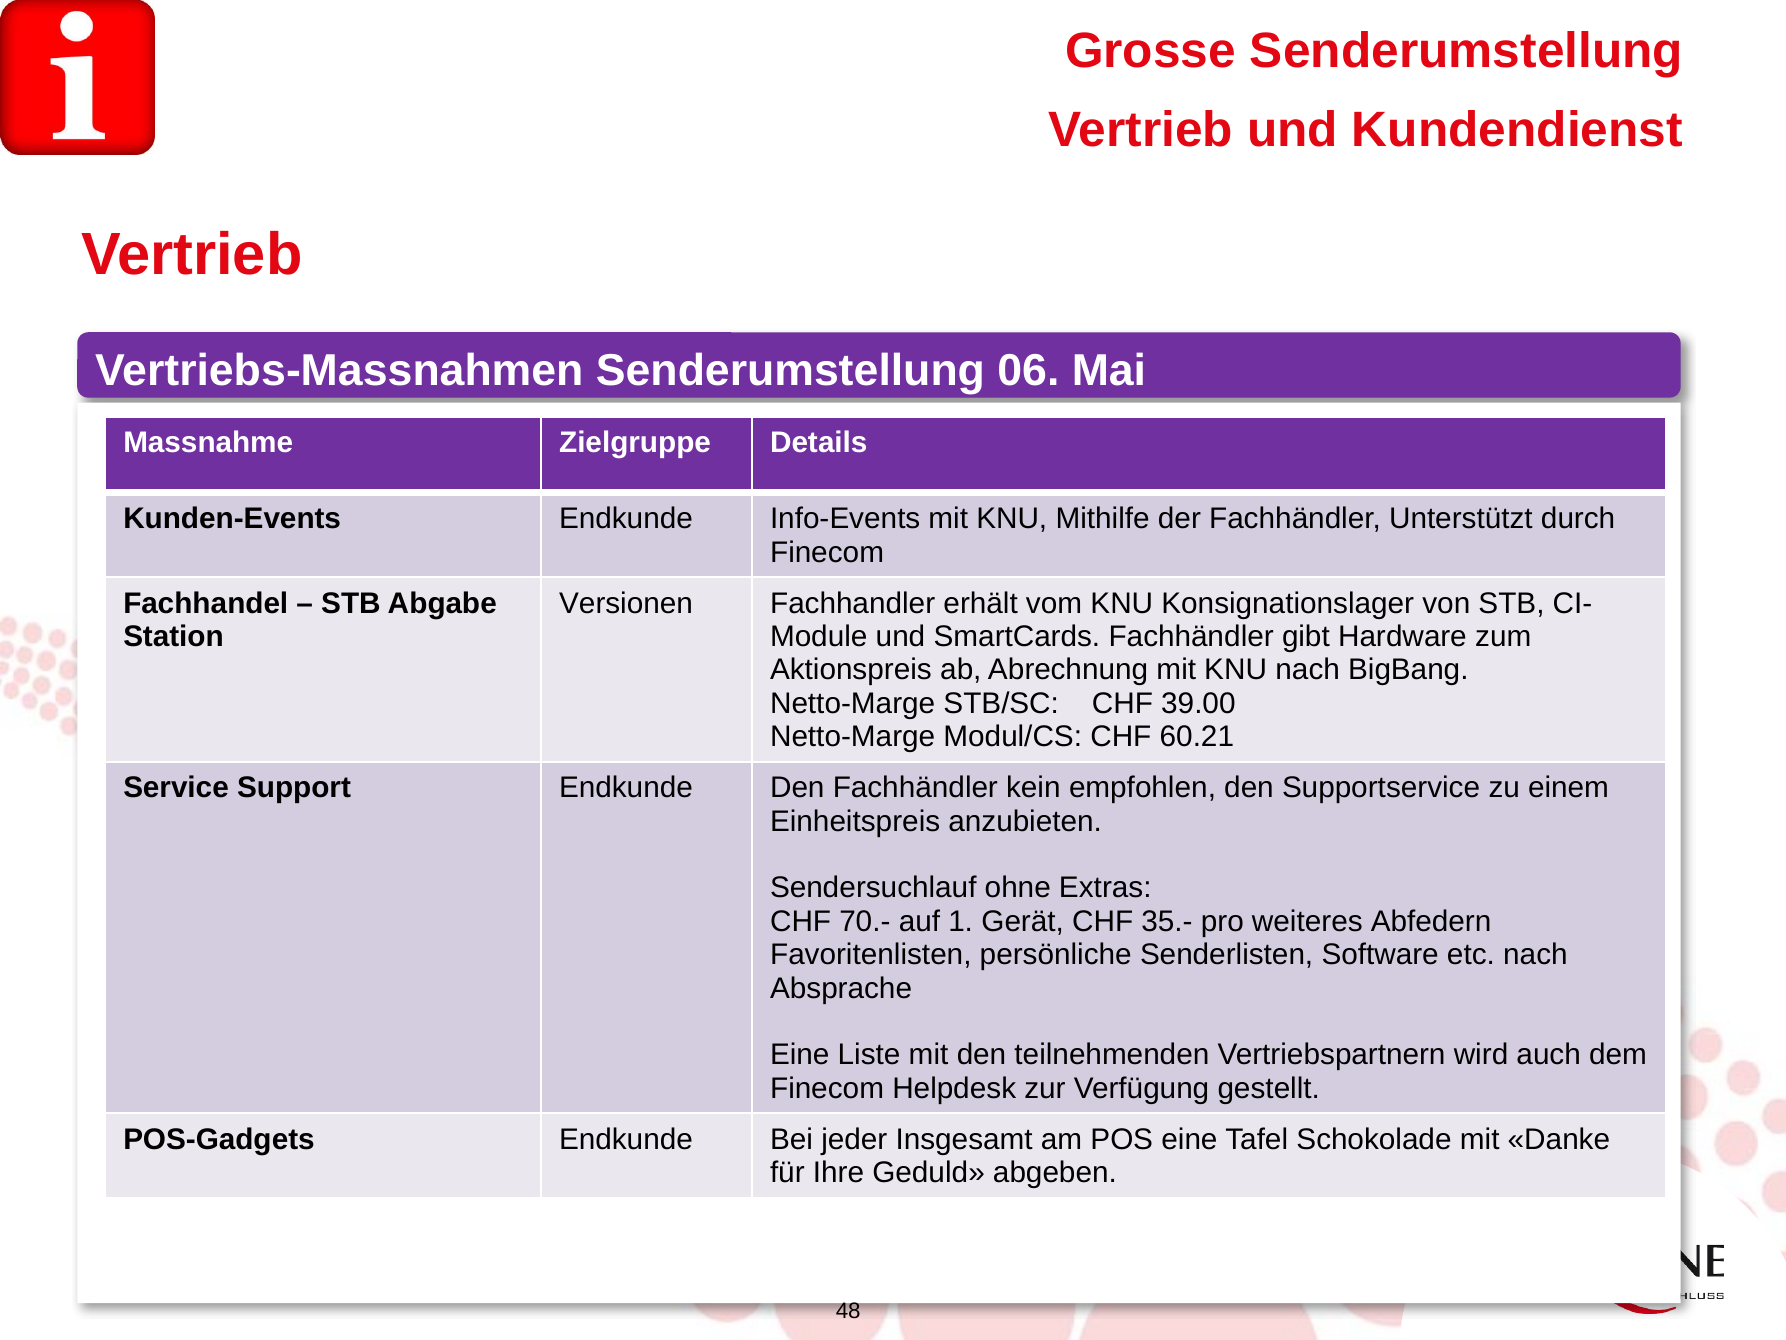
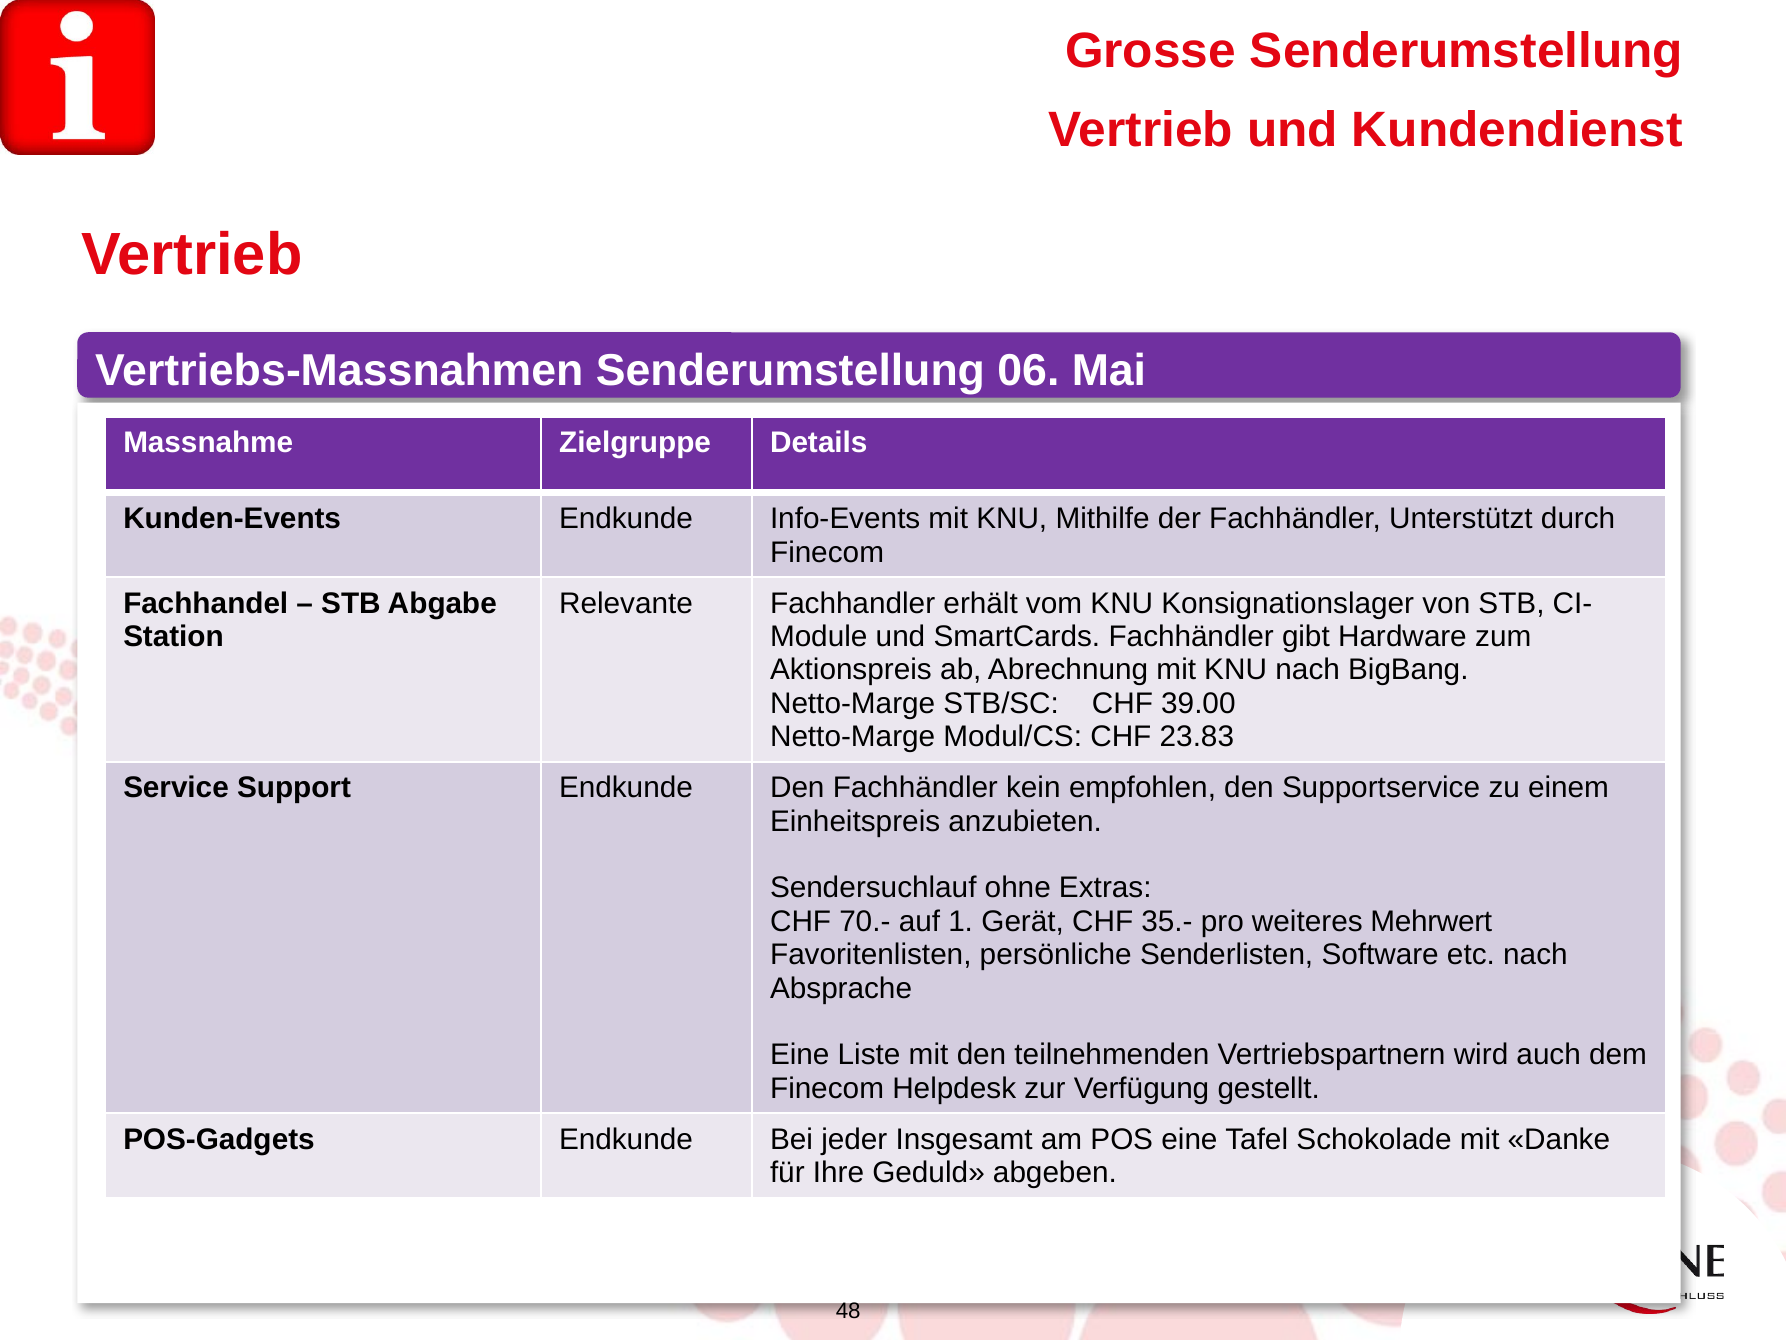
Versionen: Versionen -> Relevante
60.21: 60.21 -> 23.83
Abfedern: Abfedern -> Mehrwert
